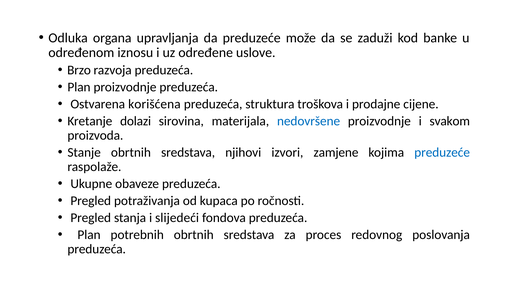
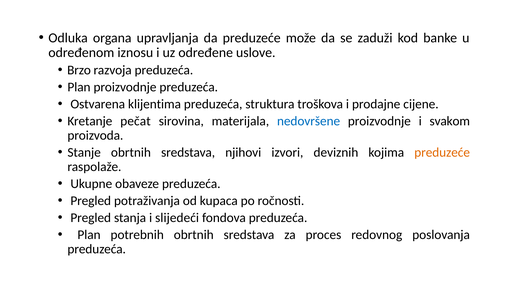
korišćena: korišćena -> klijentima
dolazi: dolazi -> pečat
zamjene: zamjene -> deviznih
preduzeće at (442, 152) colour: blue -> orange
